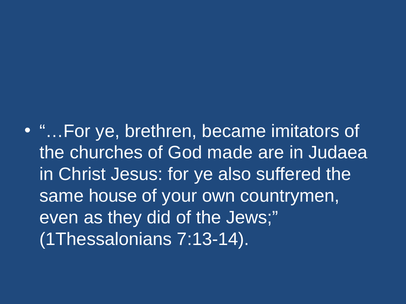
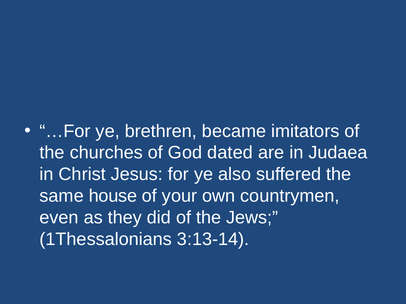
made: made -> dated
7:13-14: 7:13-14 -> 3:13-14
